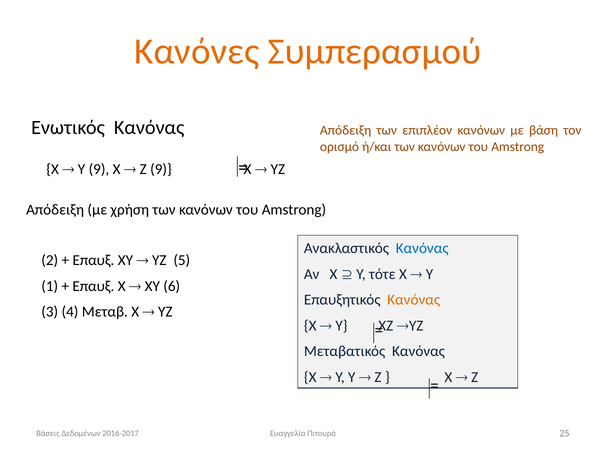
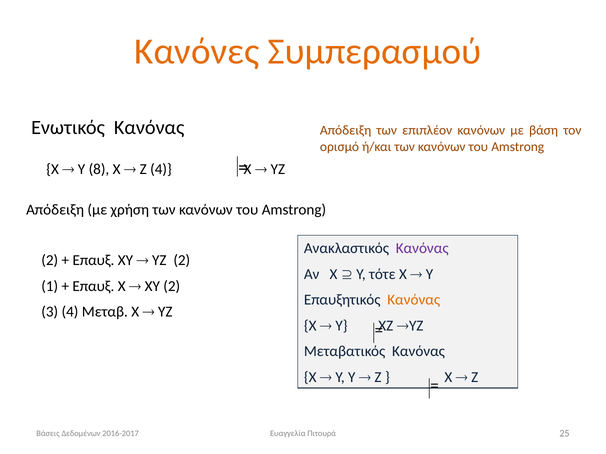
Y 9: 9 -> 8
Z 9: 9 -> 4
Κανόνας at (422, 249) colour: blue -> purple
YZ 5: 5 -> 2
XY 6: 6 -> 2
